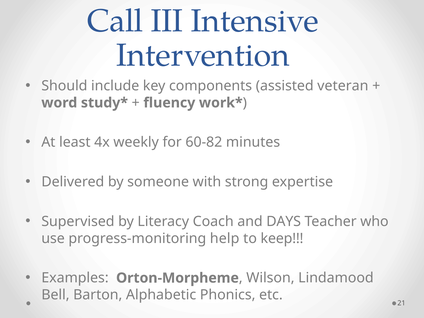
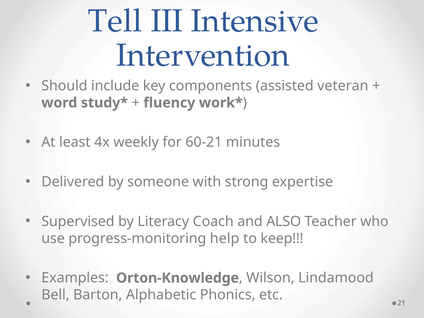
Call: Call -> Tell
60-82: 60-82 -> 60-21
DAYS: DAYS -> ALSO
Orton-Morpheme: Orton-Morpheme -> Orton-Knowledge
